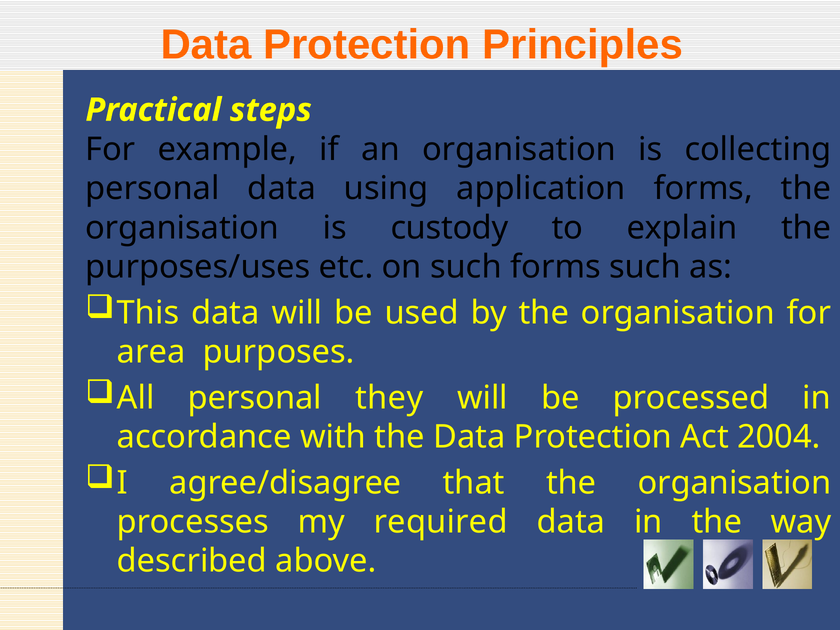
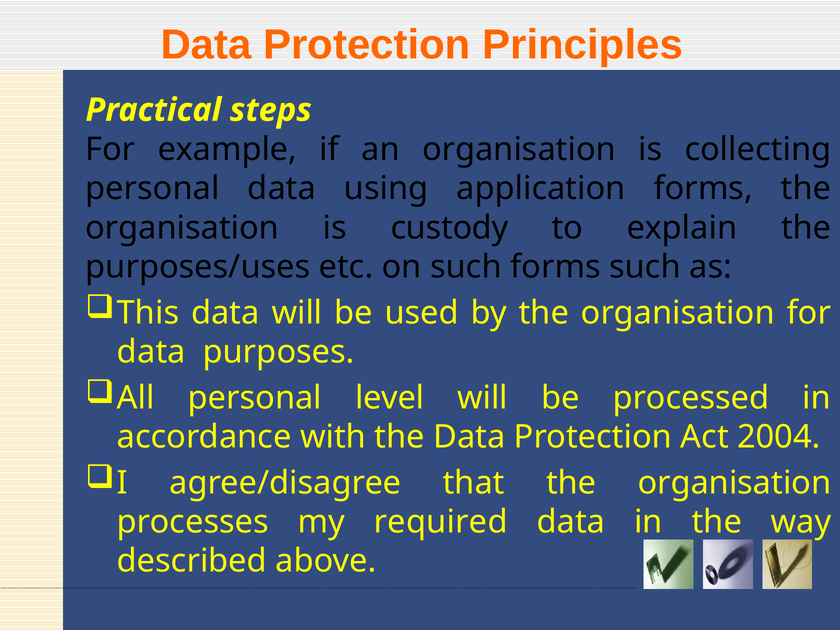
area at (151, 352): area -> data
they: they -> level
